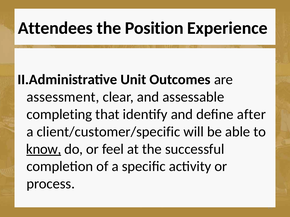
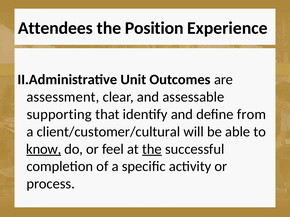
completing: completing -> supporting
after: after -> from
client/customer/specific: client/customer/specific -> client/customer/cultural
the at (152, 149) underline: none -> present
